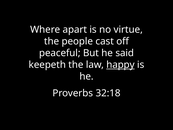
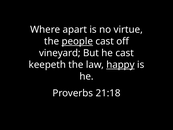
people underline: none -> present
peaceful: peaceful -> vineyard
he said: said -> cast
32:18: 32:18 -> 21:18
